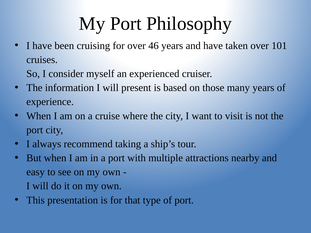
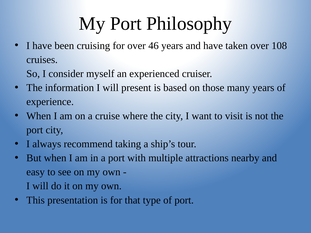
101: 101 -> 108
